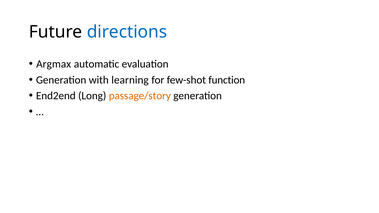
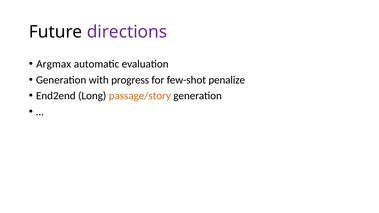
directions colour: blue -> purple
learning: learning -> progress
function: function -> penalize
